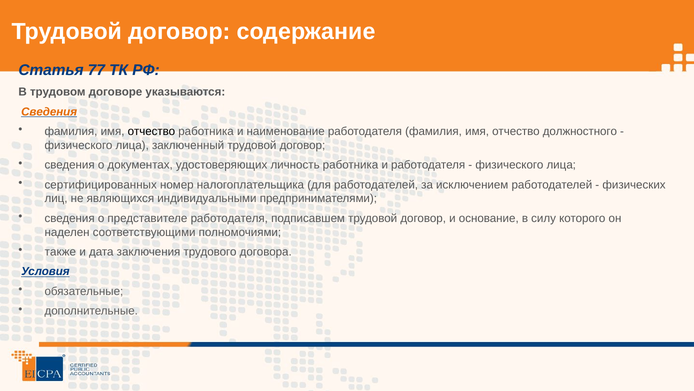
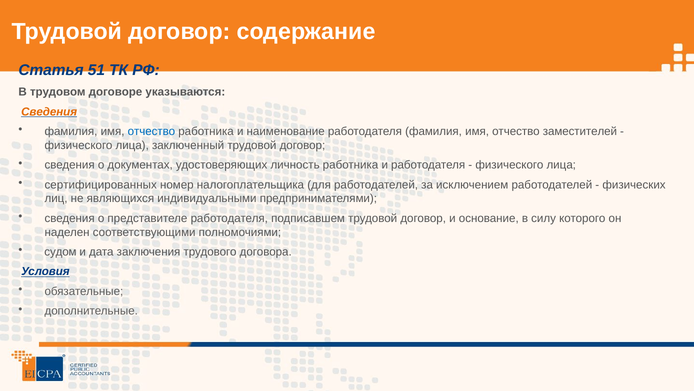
77: 77 -> 51
отчество at (151, 131) colour: black -> blue
должностного: должностного -> заместителей
также: также -> судом
